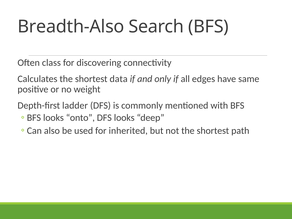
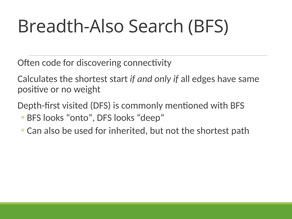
class: class -> code
data: data -> start
ladder: ladder -> visited
